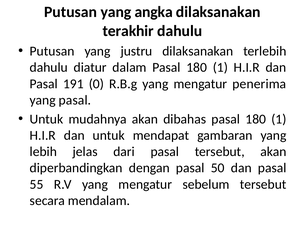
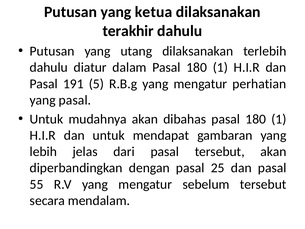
angka: angka -> ketua
justru: justru -> utang
0: 0 -> 5
penerima: penerima -> perhatian
50: 50 -> 25
